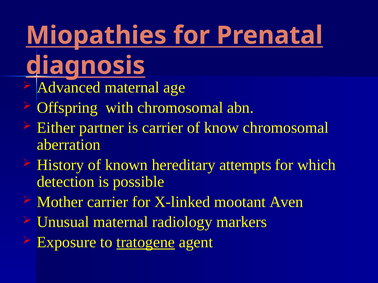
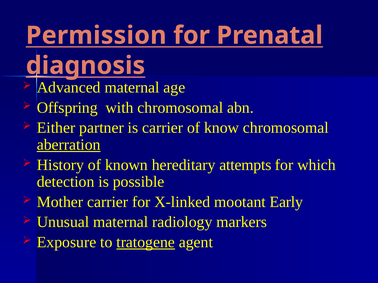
Miopathies: Miopathies -> Permission
aberration underline: none -> present
Aven: Aven -> Early
